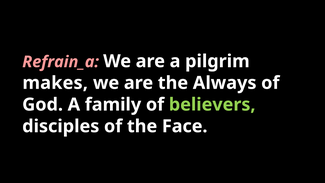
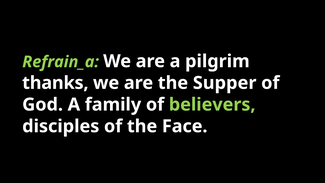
Refrain_a colour: pink -> light green
makes: makes -> thanks
Always: Always -> Supper
